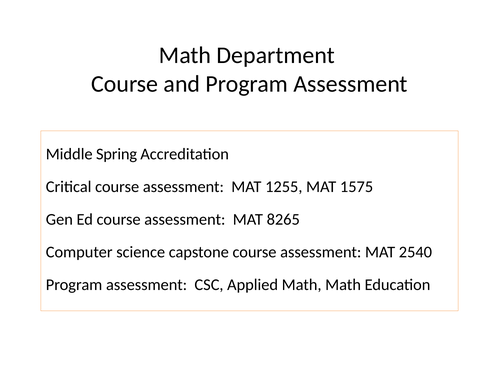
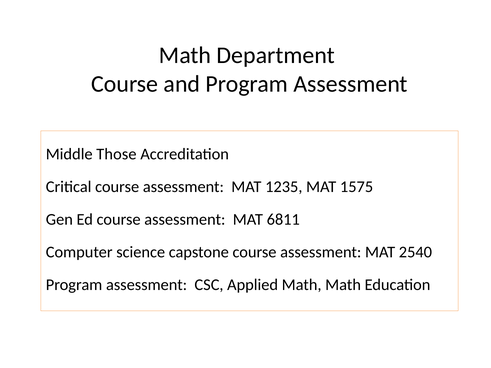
Spring: Spring -> Those
1255: 1255 -> 1235
8265: 8265 -> 6811
